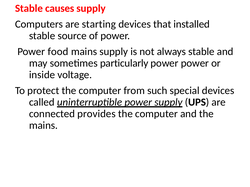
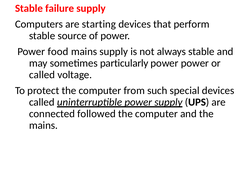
causes: causes -> failure
installed: installed -> perform
inside at (42, 75): inside -> called
provides: provides -> followed
